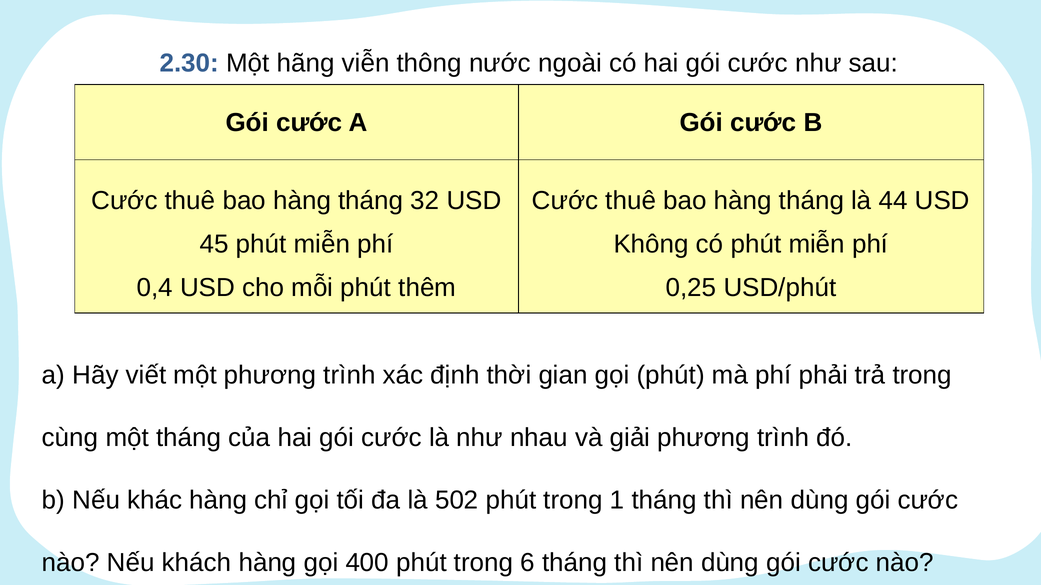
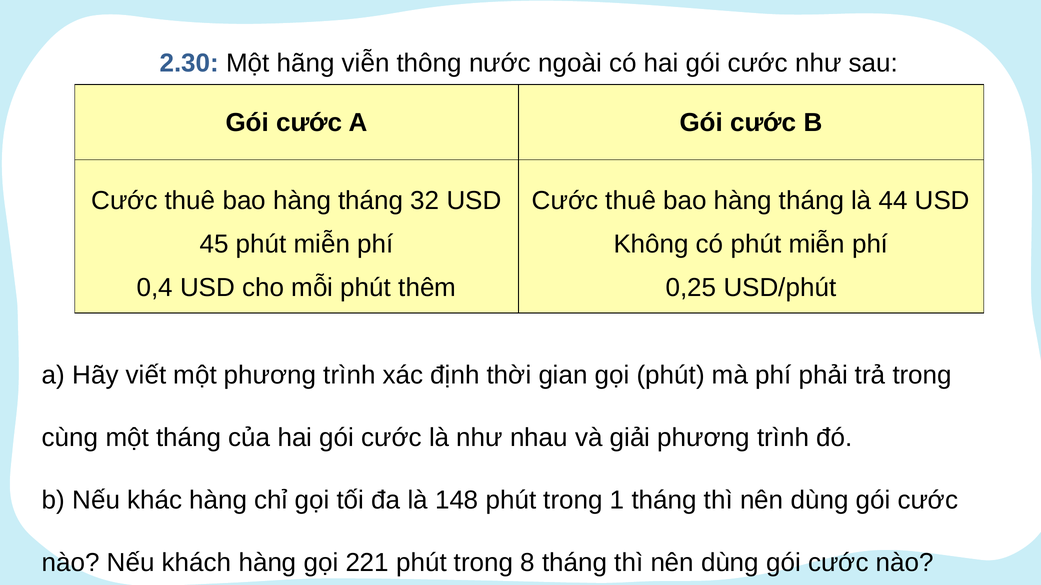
502: 502 -> 148
400: 400 -> 221
6: 6 -> 8
